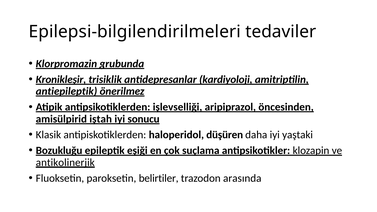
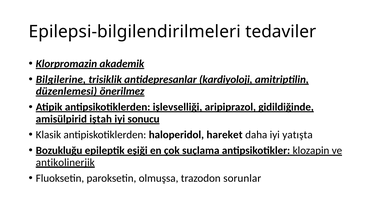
grubunda: grubunda -> akademik
Kronikleşir: Kronikleşir -> Bilgilerine
antiepileptik: antiepileptik -> düzenlemesi
öncesinden: öncesinden -> gidildiğinde
düşüren: düşüren -> hareket
yaştaki: yaştaki -> yatışta
belirtiler: belirtiler -> olmuşsa
arasında: arasında -> sorunlar
